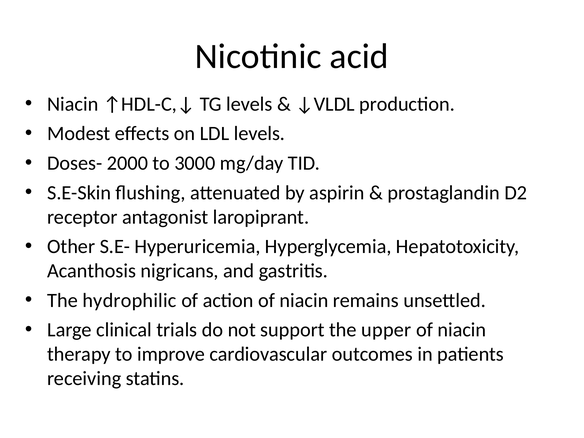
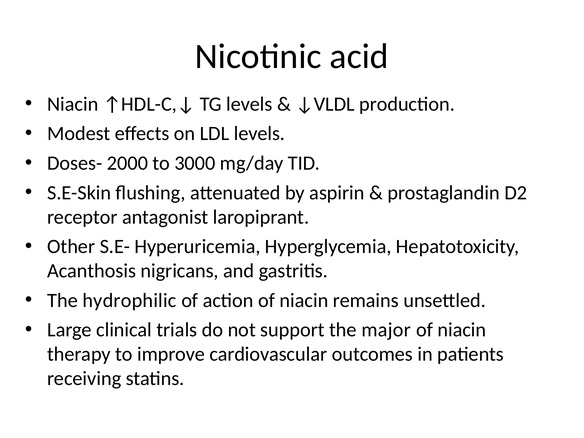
upper: upper -> major
